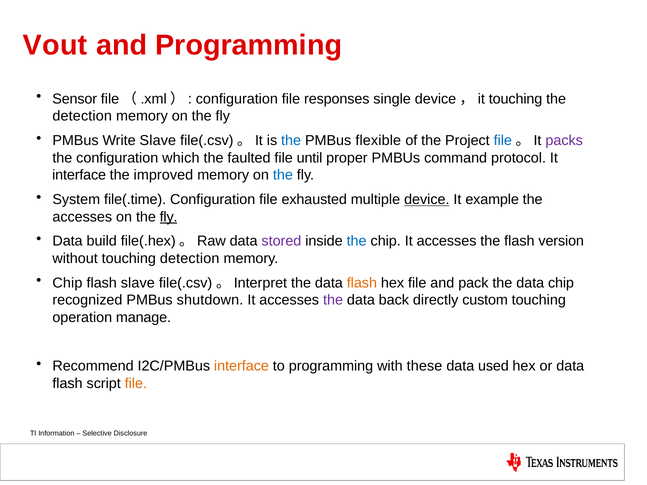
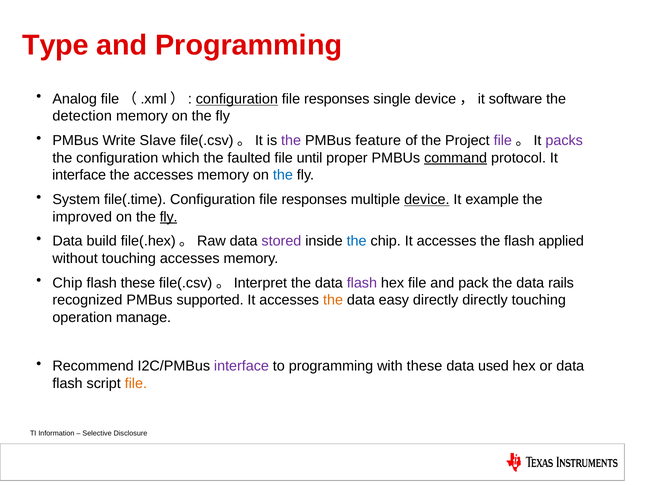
Vout: Vout -> Type
Sensor: Sensor -> Analog
configuration at (237, 99) underline: none -> present
touching at (516, 99): touching -> software
the at (291, 141) colour: blue -> purple
flexible: flexible -> feature
file at (503, 141) colour: blue -> purple
command underline: none -> present
the improved: improved -> accesses
exhausted at (314, 200): exhausted -> responses
accesses at (82, 217): accesses -> improved
version: version -> applied
touching detection: detection -> accesses
flash slave: slave -> these
flash at (362, 283) colour: orange -> purple
data chip: chip -> rails
shutdown: shutdown -> supported
the at (333, 300) colour: purple -> orange
back: back -> easy
directly custom: custom -> directly
interface at (241, 366) colour: orange -> purple
